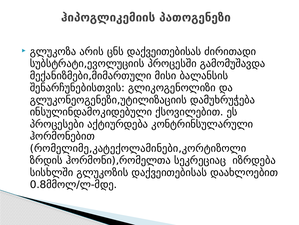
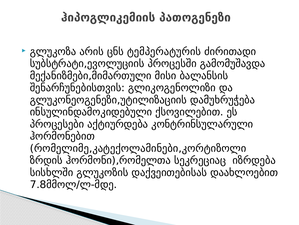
ცნს დაქვეითებისას: დაქვეითებისას -> ტემპერატურის
0.8მმოლ/ლ-მდე: 0.8მმოლ/ლ-მდე -> 7.8მმოლ/ლ-მდე
